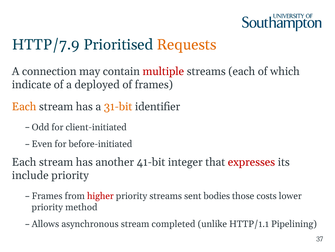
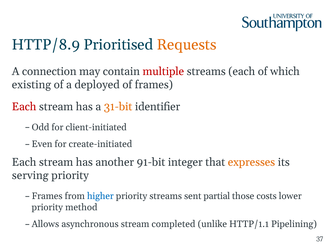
HTTP/7.9: HTTP/7.9 -> HTTP/8.9
indicate: indicate -> existing
Each at (24, 106) colour: orange -> red
before-initiated: before-initiated -> create-initiated
41-bit: 41-bit -> 91-bit
expresses colour: red -> orange
include: include -> serving
higher colour: red -> blue
bodies: bodies -> partial
